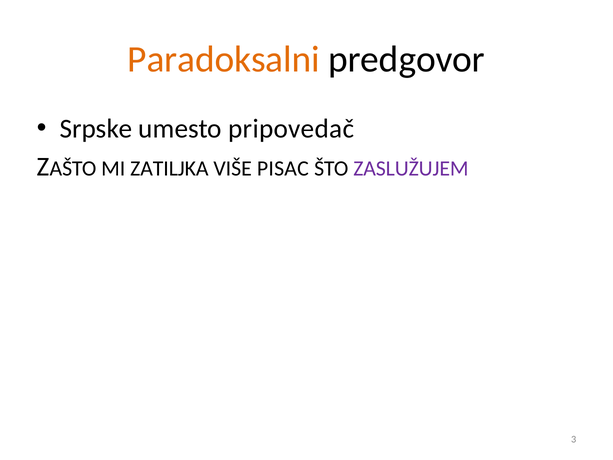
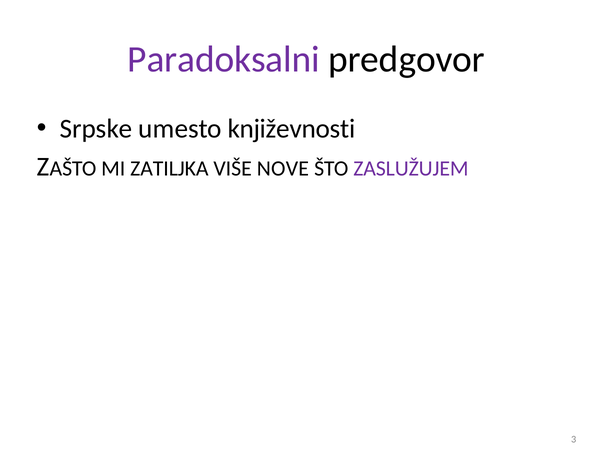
Paradoksalni colour: orange -> purple
pripovedač: pripovedač -> književnosti
PISAC: PISAC -> NOVE
